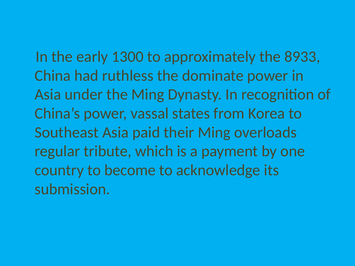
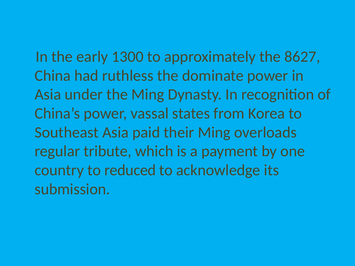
8933: 8933 -> 8627
become: become -> reduced
